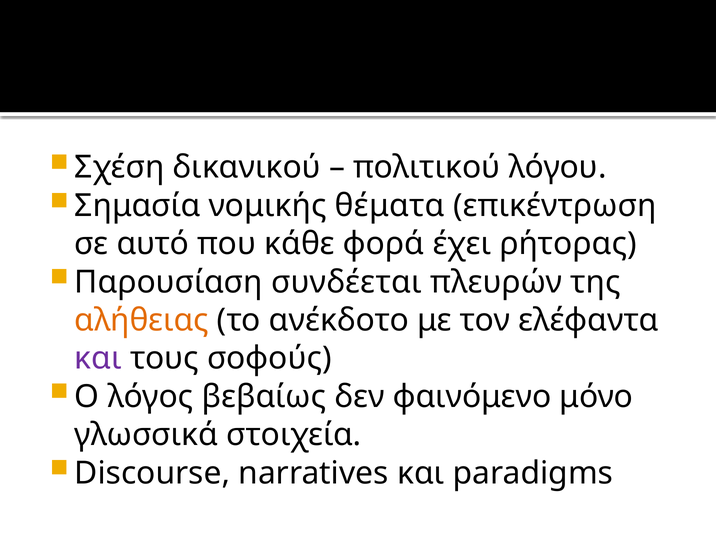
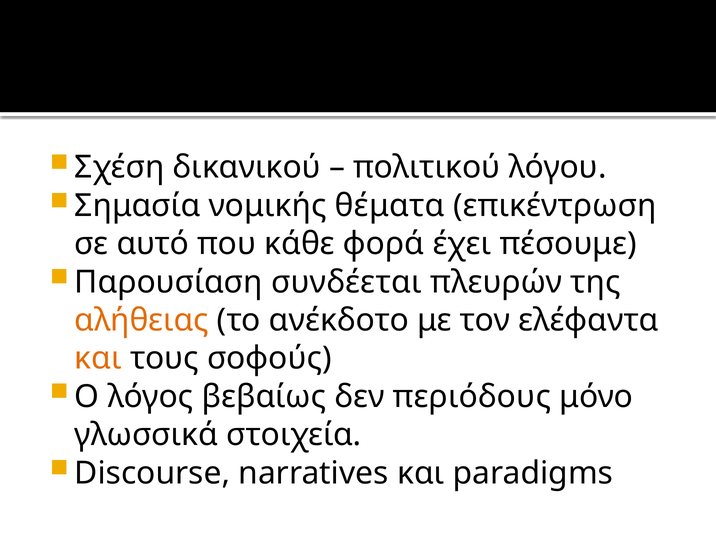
ρήτορας: ρήτορας -> πέσουμε
και at (98, 358) colour: purple -> orange
φαινόμενο: φαινόμενο -> περιόδους
